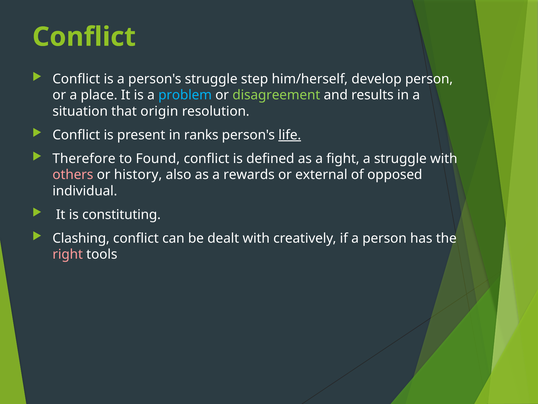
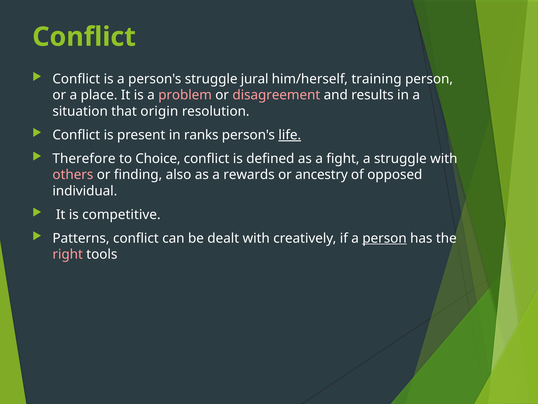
step: step -> jural
develop: develop -> training
problem colour: light blue -> pink
disagreement colour: light green -> pink
Found: Found -> Choice
history: history -> finding
external: external -> ancestry
constituting: constituting -> competitive
Clashing: Clashing -> Patterns
person at (385, 238) underline: none -> present
